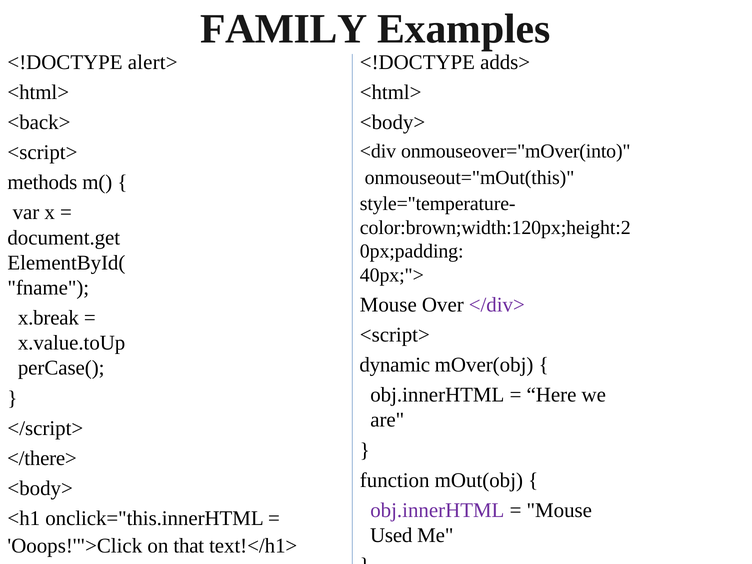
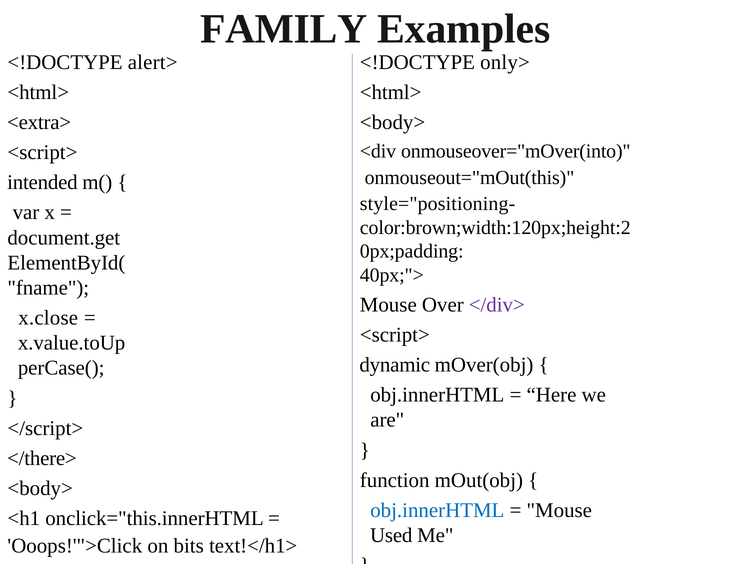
adds>: adds> -> only>
<back>: <back> -> <extra>
methods: methods -> intended
style="temperature-: style="temperature- -> style="positioning-
x.break: x.break -> x.close
obj.innerHTML at (437, 510) colour: purple -> blue
that: that -> bits
